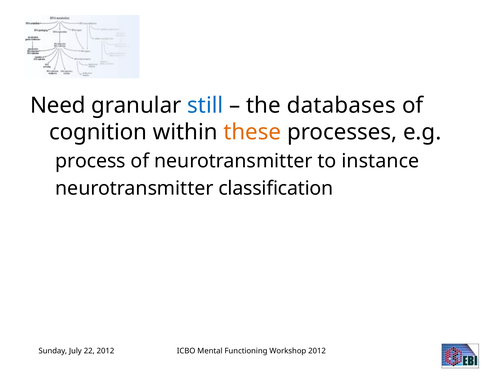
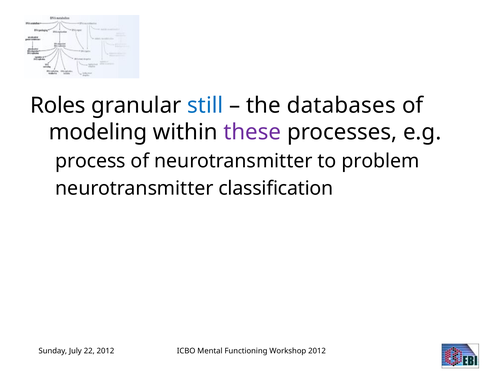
Need: Need -> Roles
cognition: cognition -> modeling
these colour: orange -> purple
instance: instance -> problem
